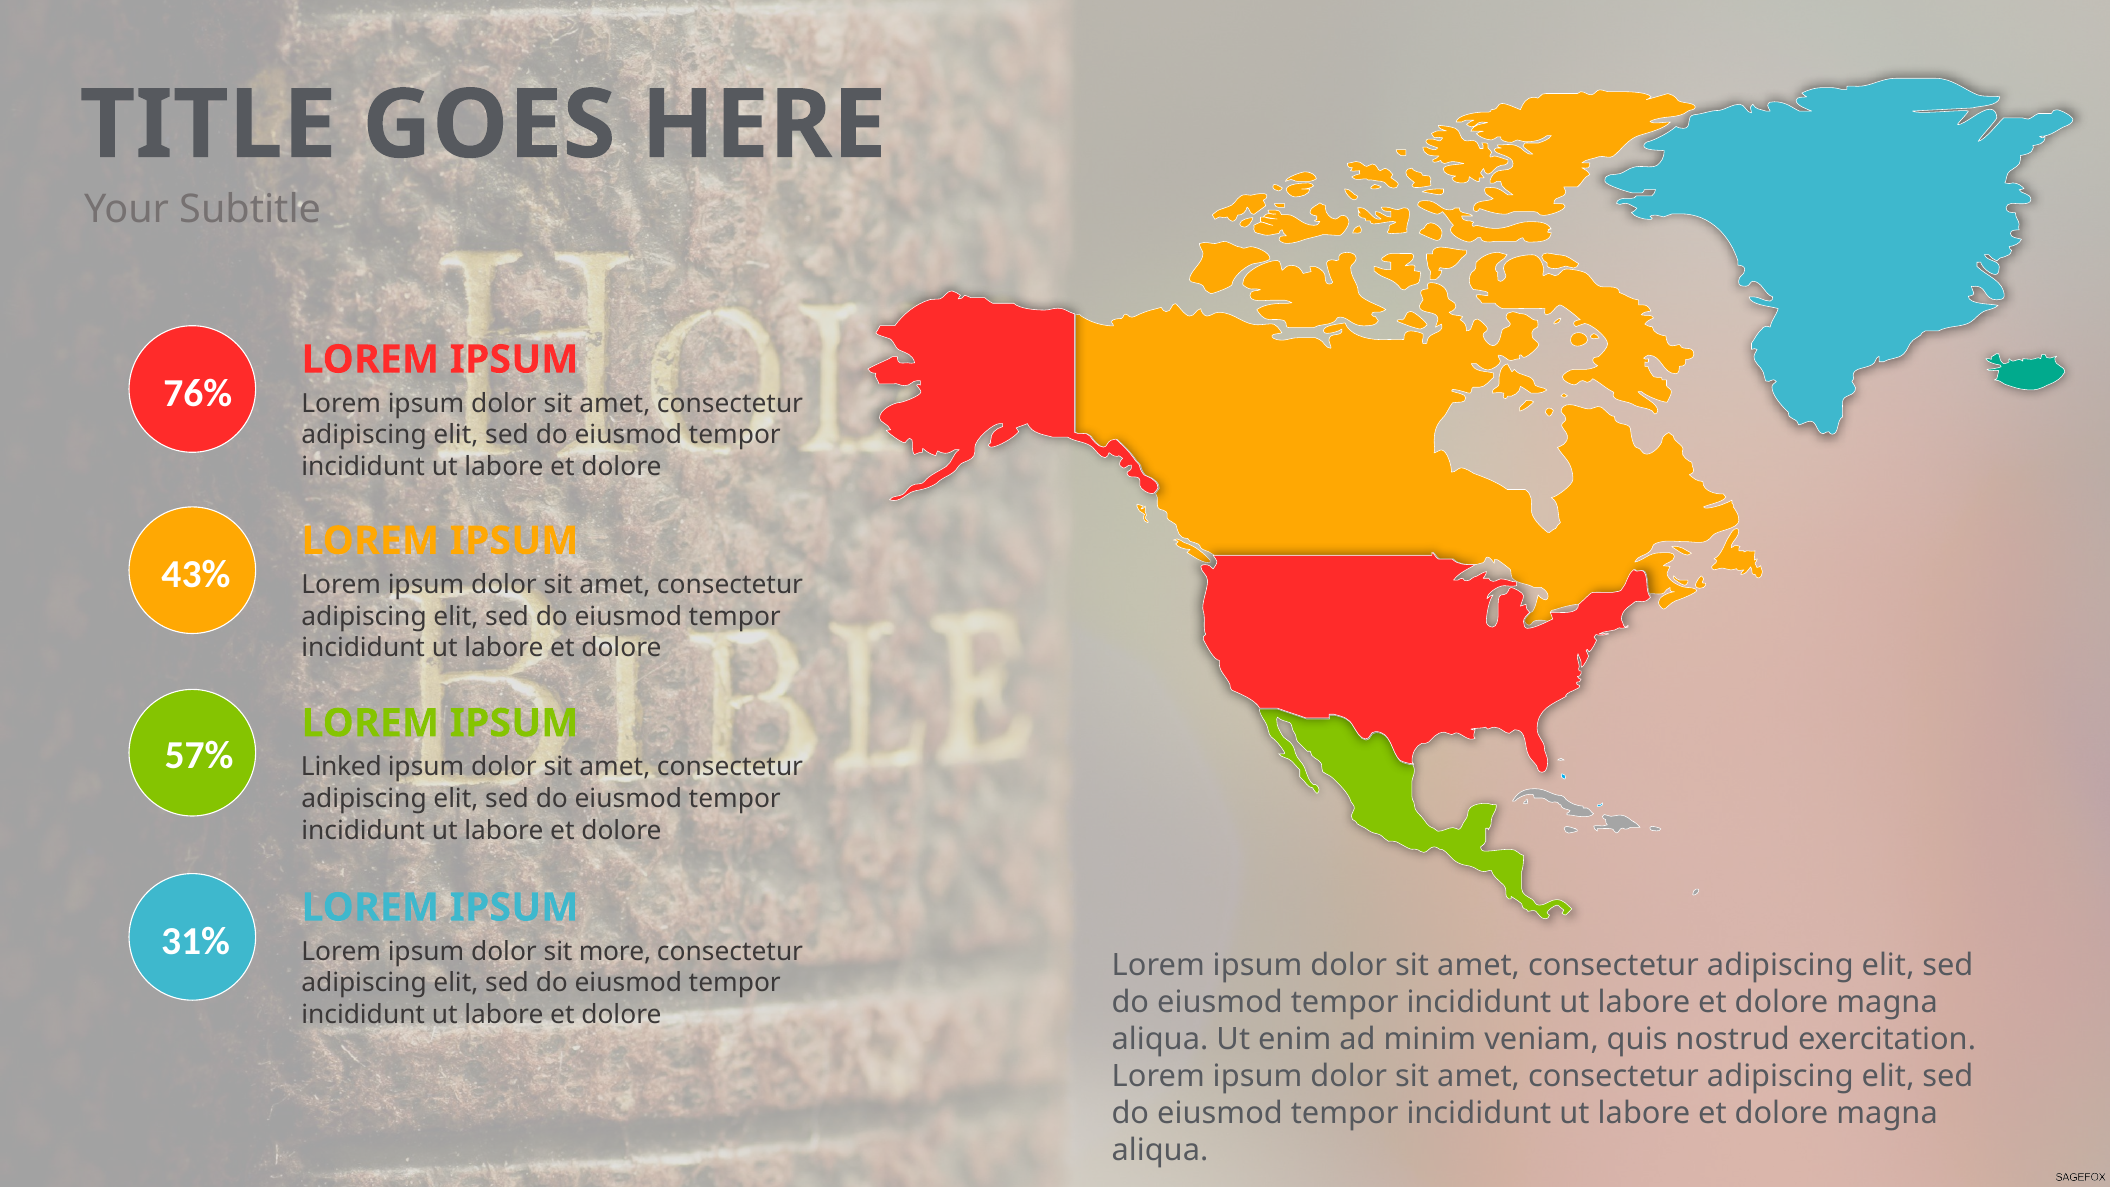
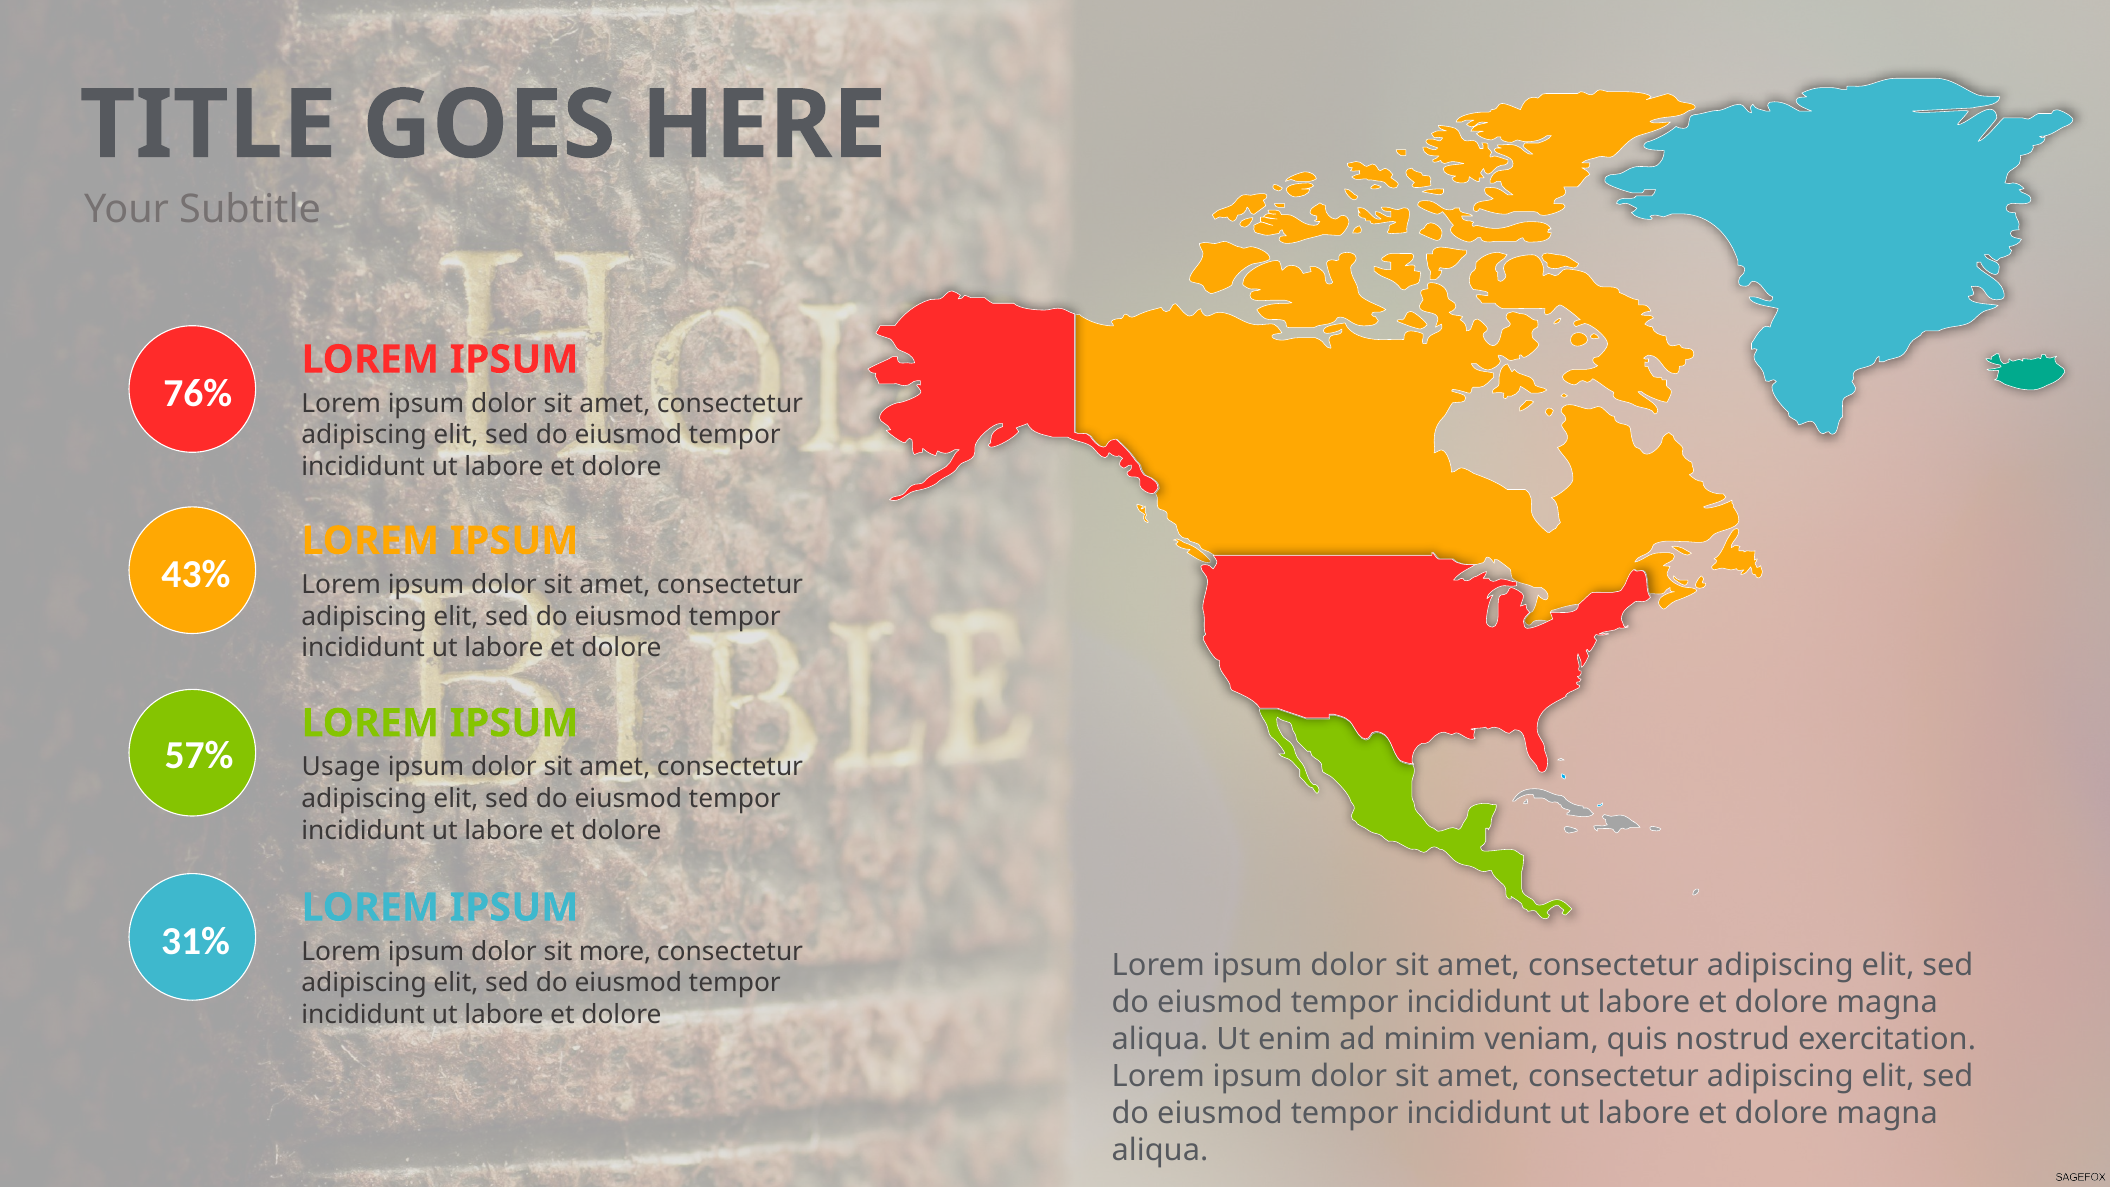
Linked: Linked -> Usage
